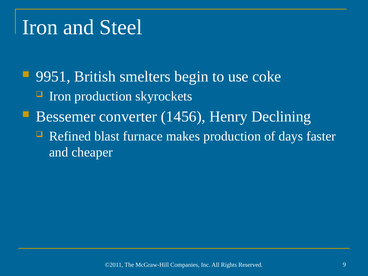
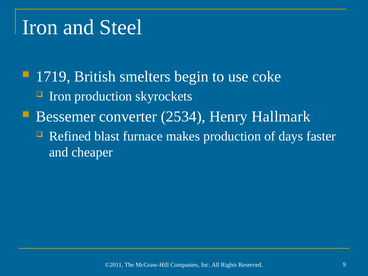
9951: 9951 -> 1719
1456: 1456 -> 2534
Declining: Declining -> Hallmark
